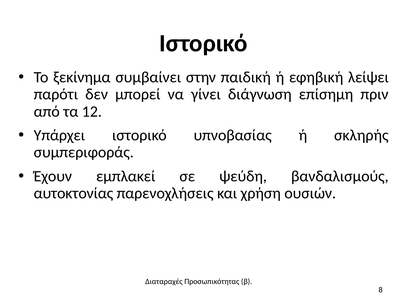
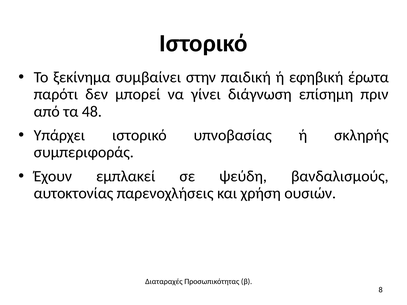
λείψει: λείψει -> έρωτα
12: 12 -> 48
